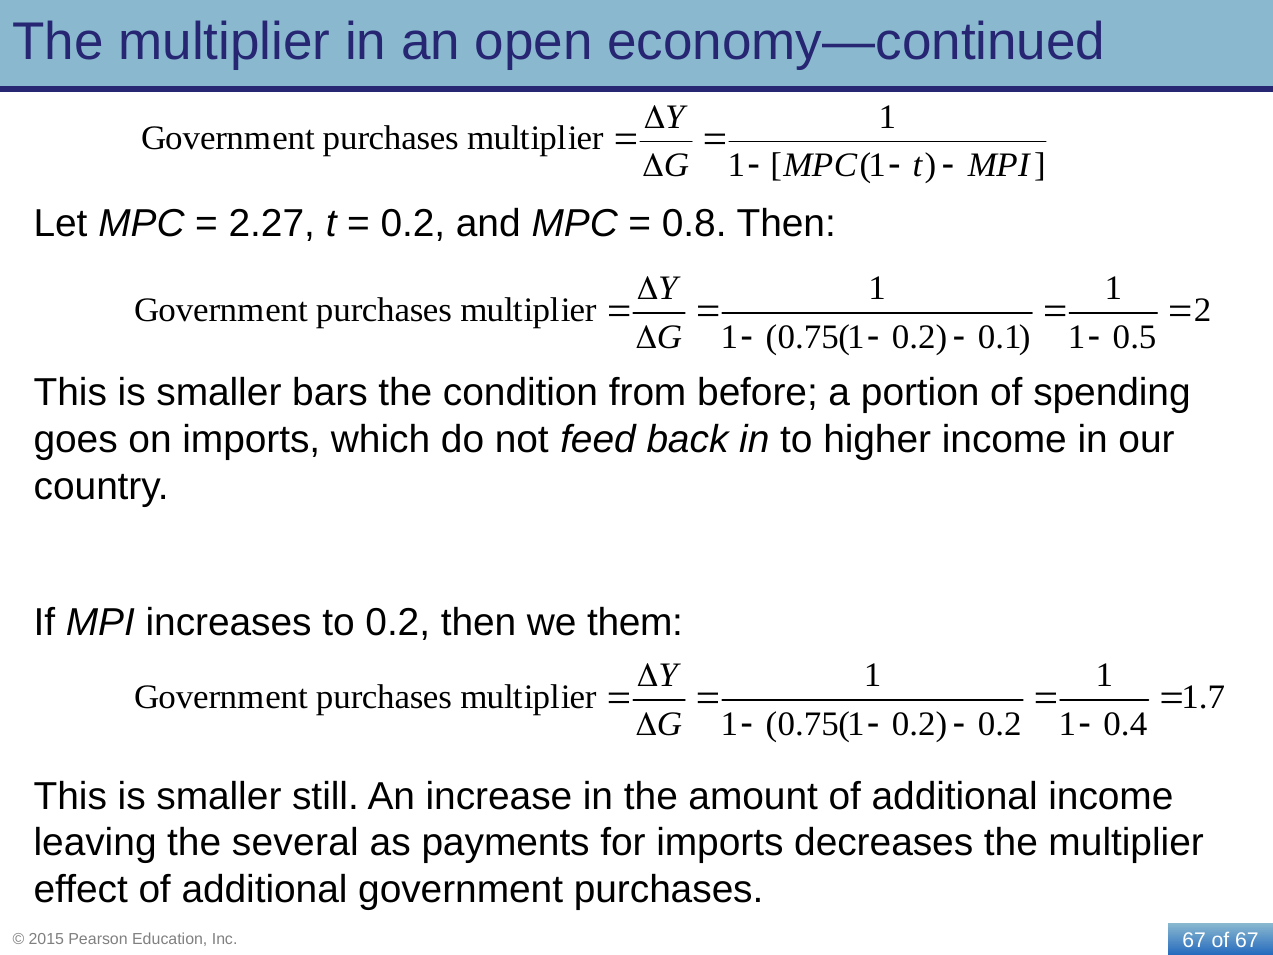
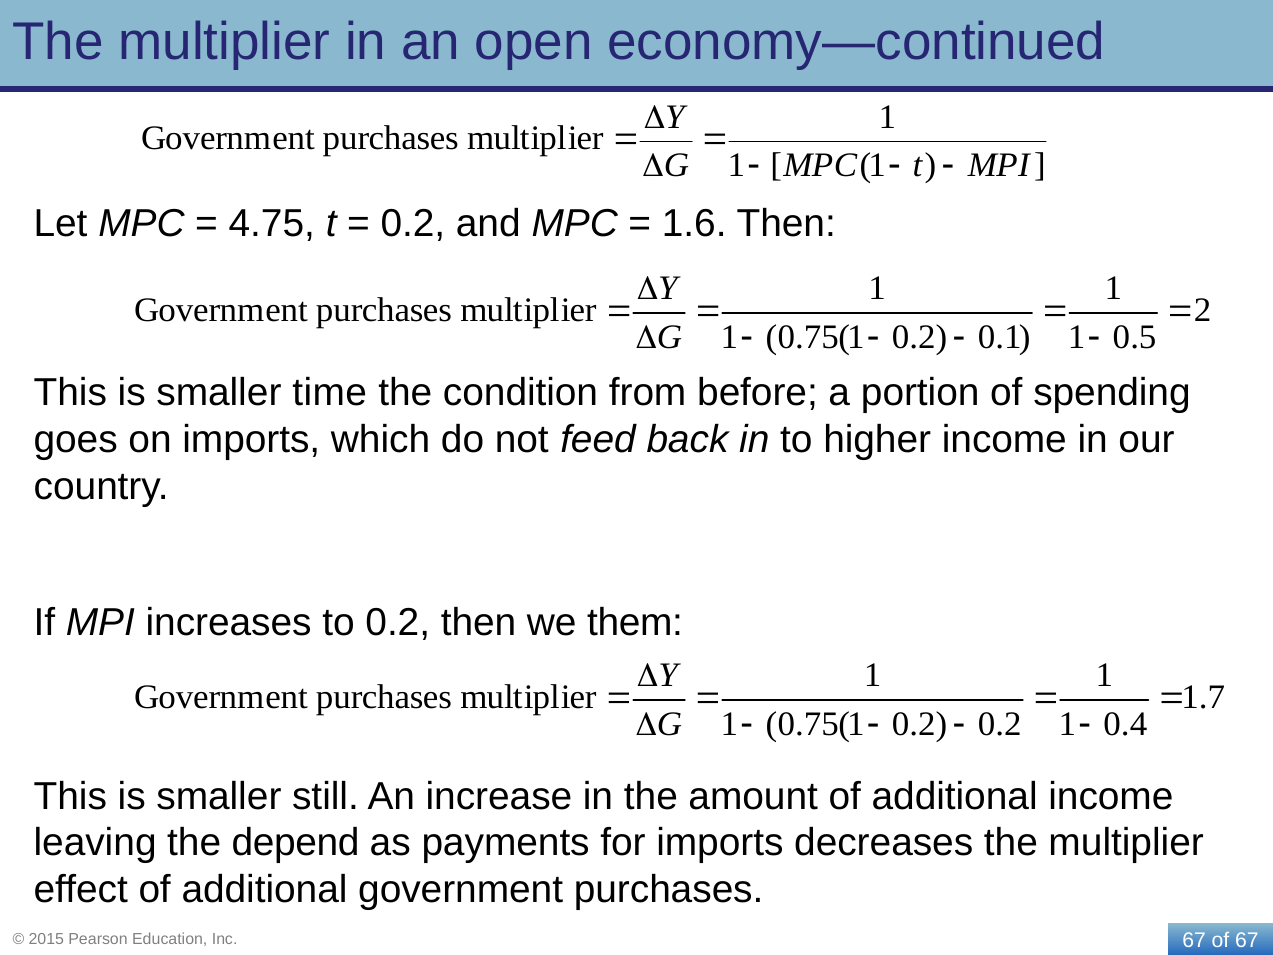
2.27: 2.27 -> 4.75
0.8: 0.8 -> 1.6
bars: bars -> time
several: several -> depend
